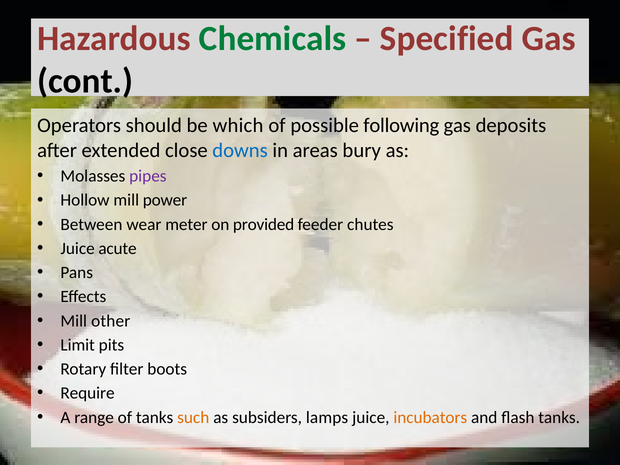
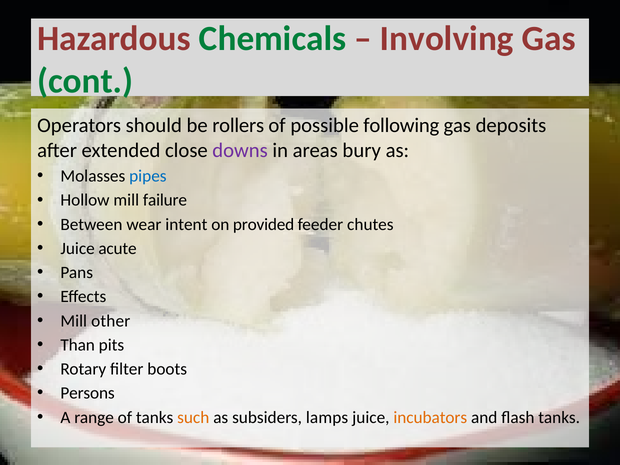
Specified: Specified -> Involving
cont colour: black -> green
which: which -> rollers
downs colour: blue -> purple
pipes colour: purple -> blue
power: power -> failure
meter: meter -> intent
Limit: Limit -> Than
Require: Require -> Persons
